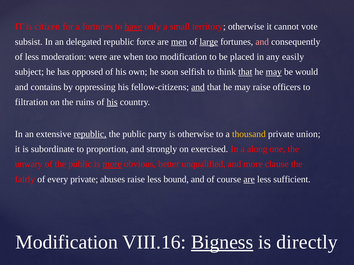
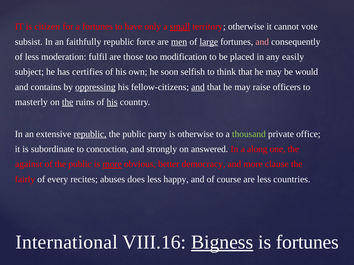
have underline: present -> none
small underline: none -> present
delegated: delegated -> faithfully
were: were -> fulfil
when: when -> those
opposed: opposed -> certifies
that at (245, 72) underline: present -> none
may at (274, 72) underline: present -> none
oppressing underline: none -> present
filtration: filtration -> masterly
the at (68, 102) underline: none -> present
thousand colour: yellow -> light green
union: union -> office
proportion: proportion -> concoction
exercised: exercised -> answered
unwary: unwary -> against
unqualified: unqualified -> democracy
every private: private -> recites
abuses raise: raise -> does
bound: bound -> happy
are at (249, 180) underline: present -> none
sufficient: sufficient -> countries
Modification at (67, 243): Modification -> International
is directly: directly -> fortunes
